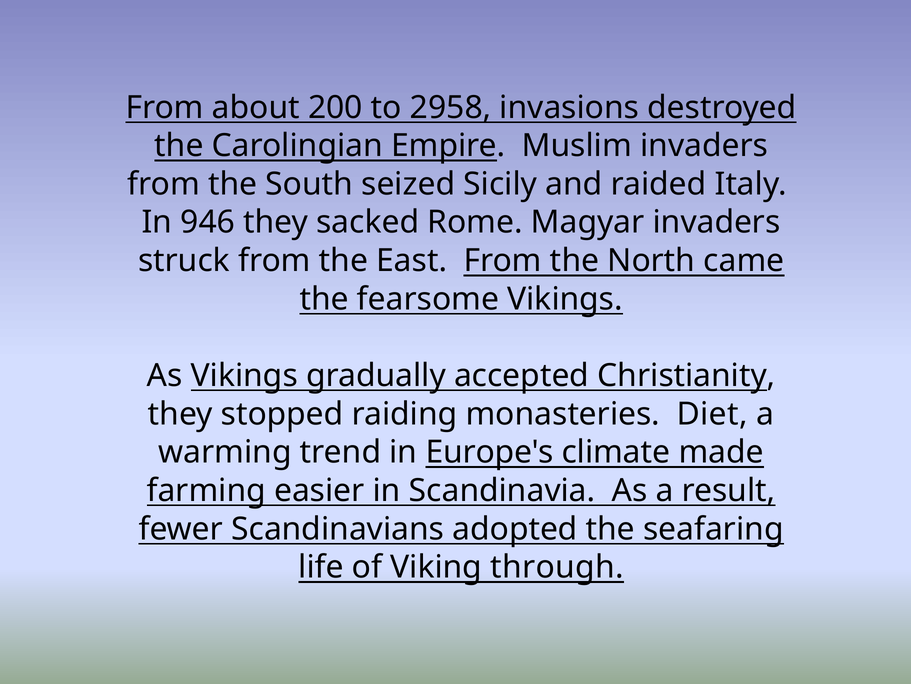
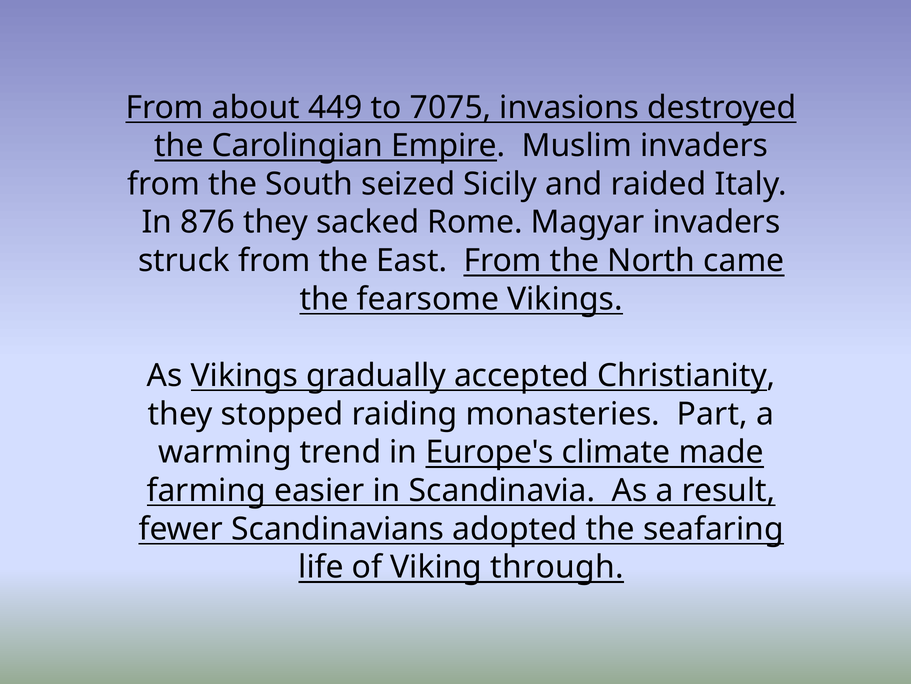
200: 200 -> 449
2958: 2958 -> 7075
946: 946 -> 876
Diet: Diet -> Part
